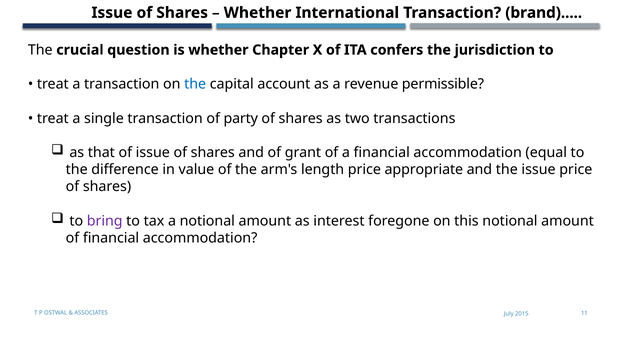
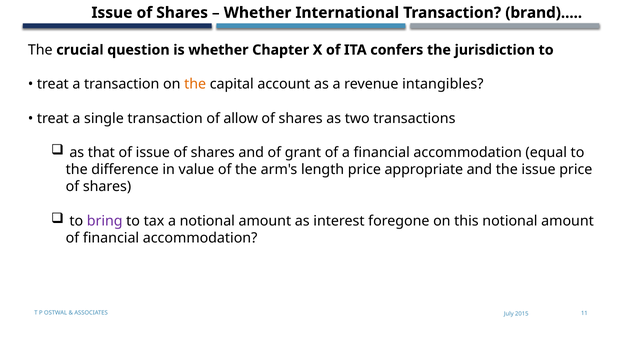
the at (195, 84) colour: blue -> orange
permissible: permissible -> intangibles
party: party -> allow
